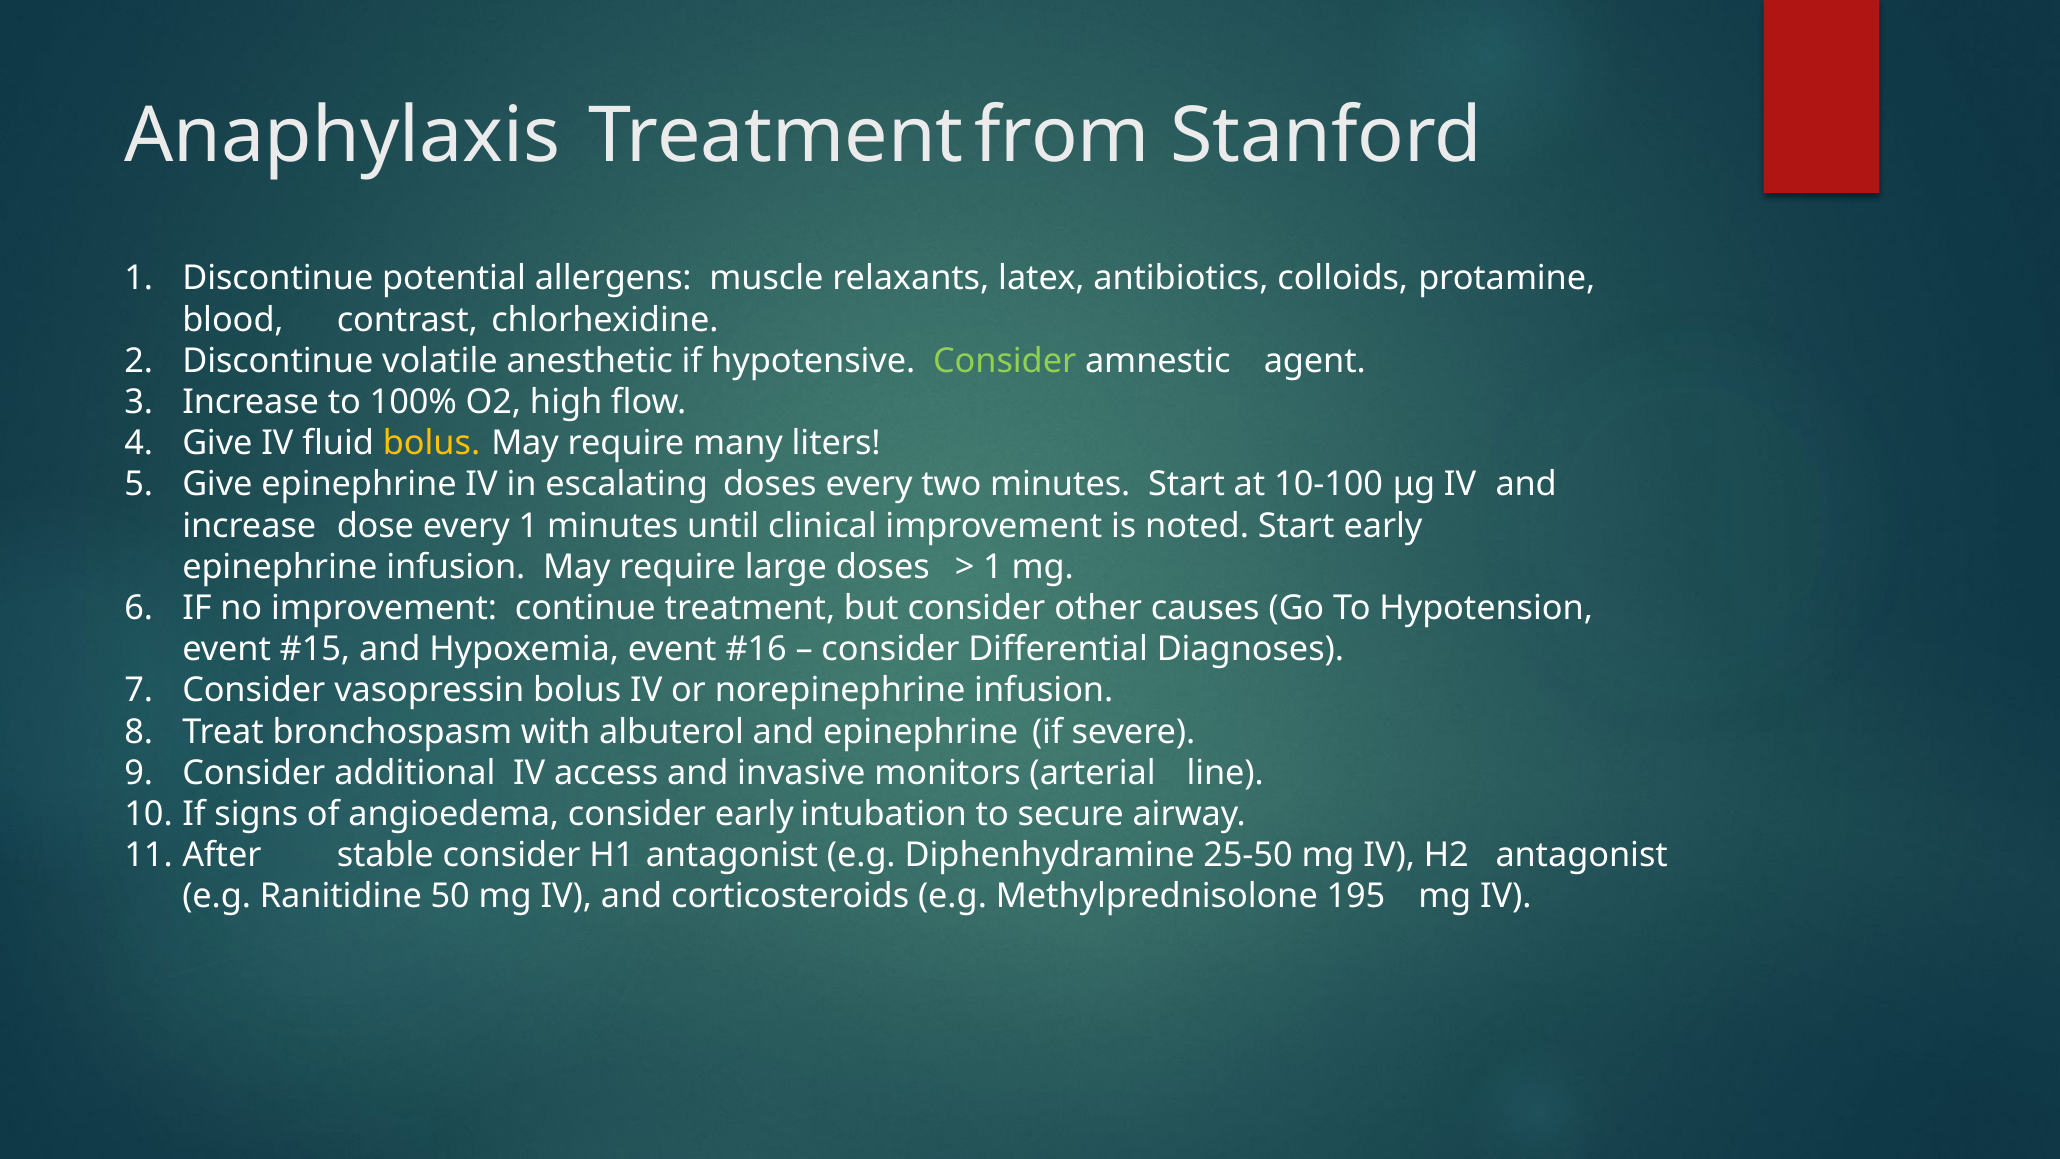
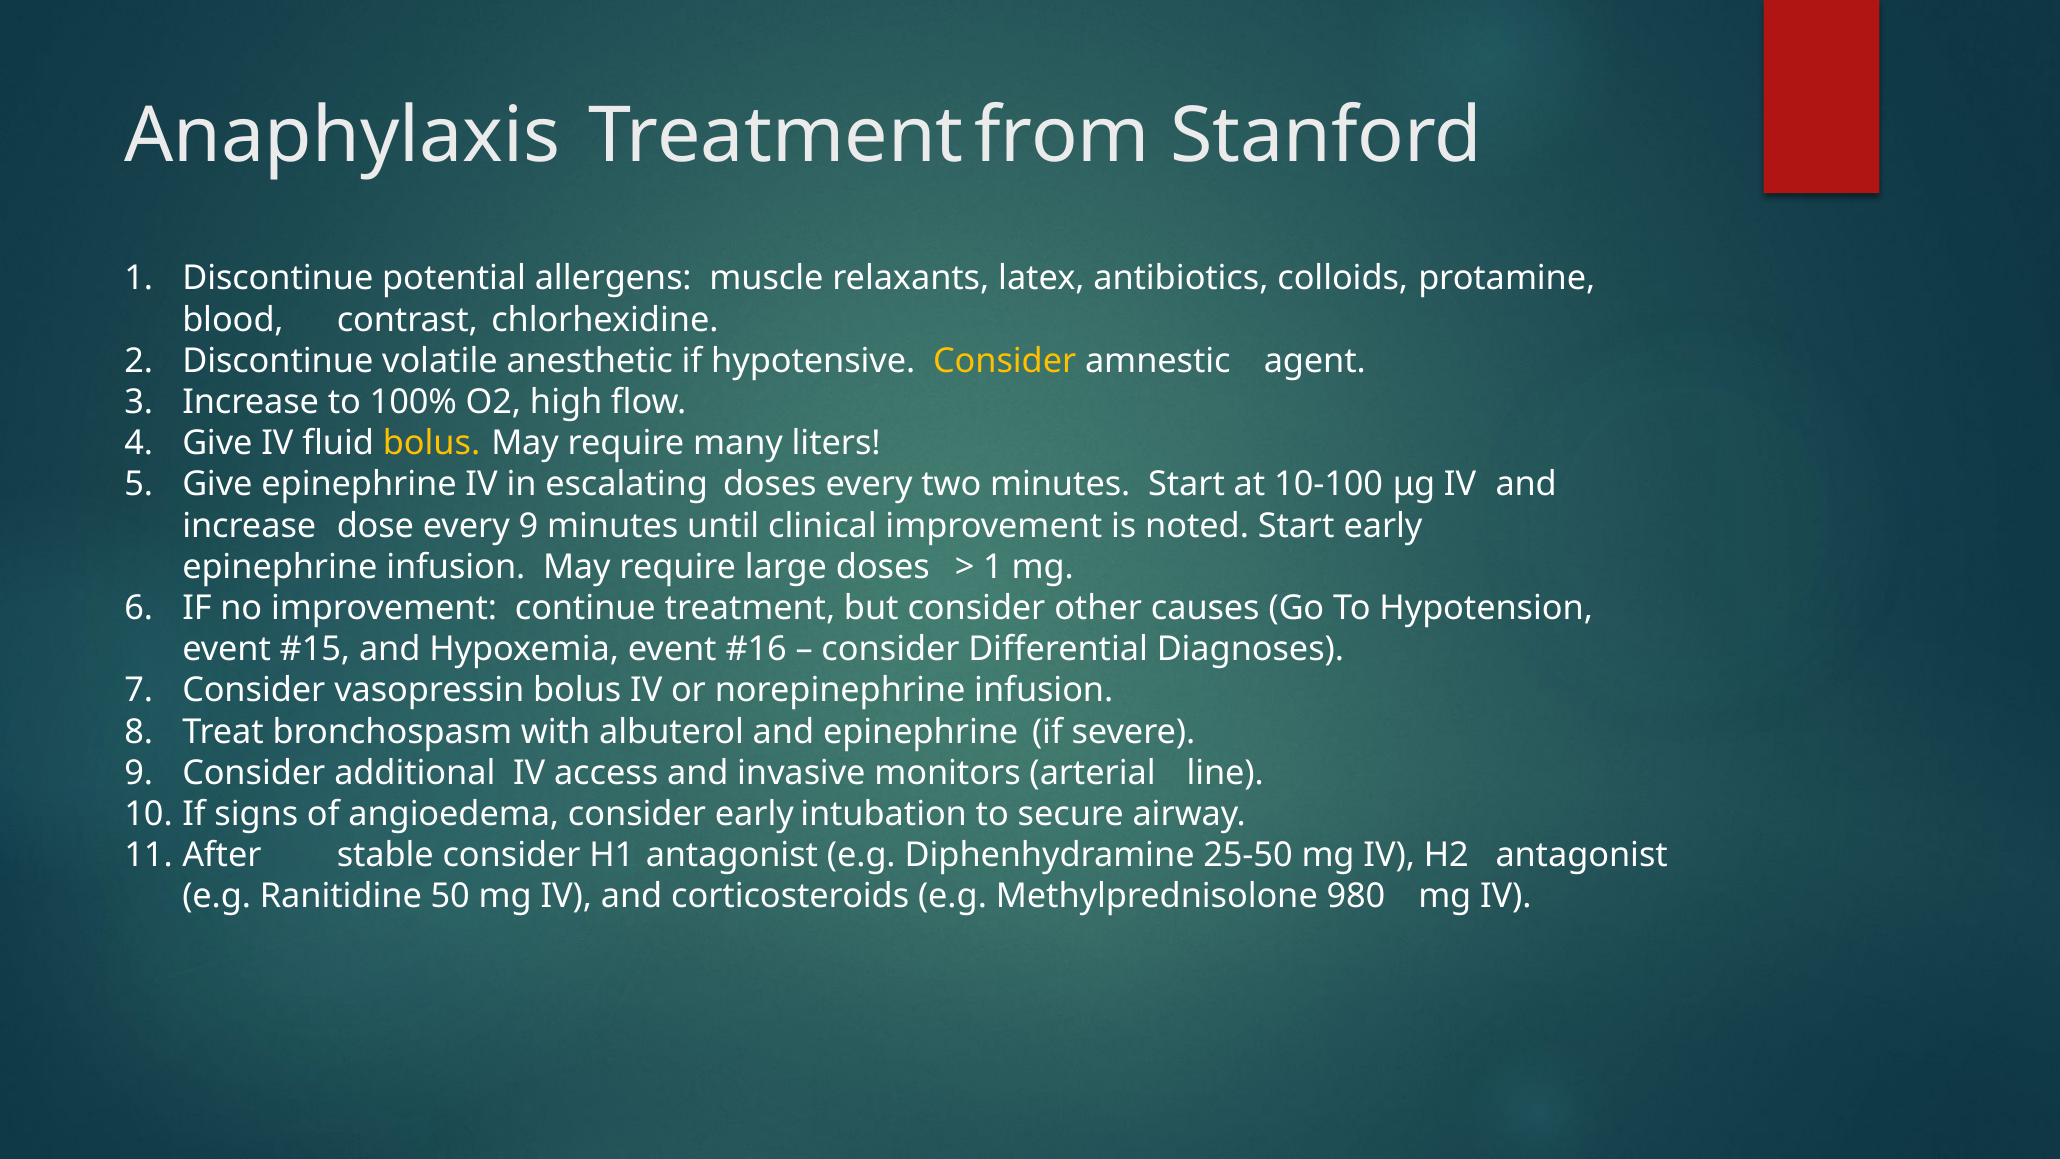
Consider at (1005, 361) colour: light green -> yellow
every 1: 1 -> 9
195: 195 -> 980
